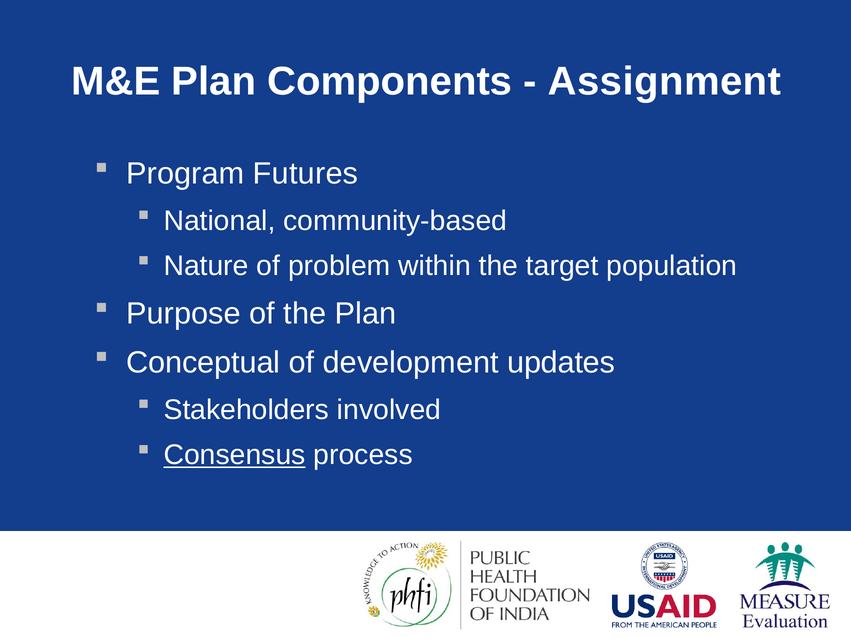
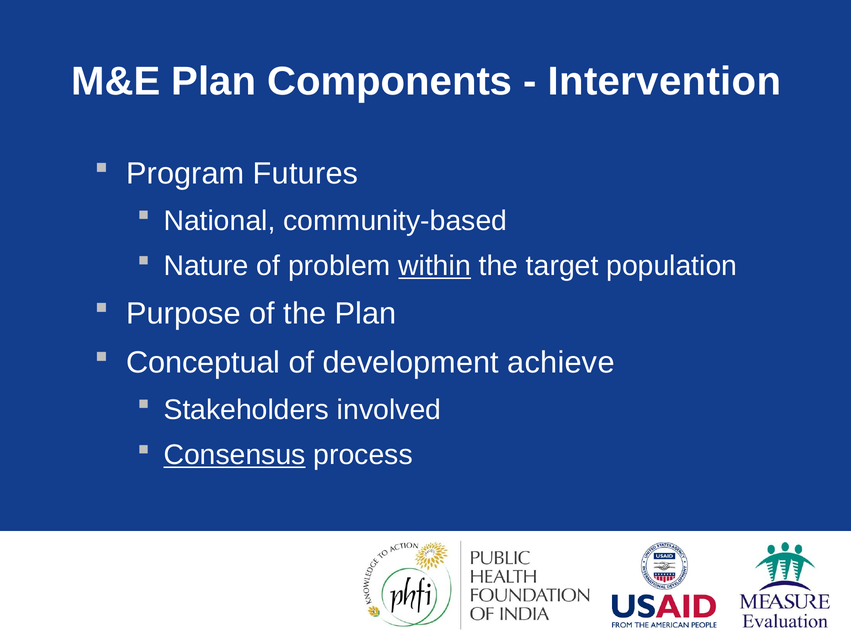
Assignment: Assignment -> Intervention
within underline: none -> present
updates: updates -> achieve
